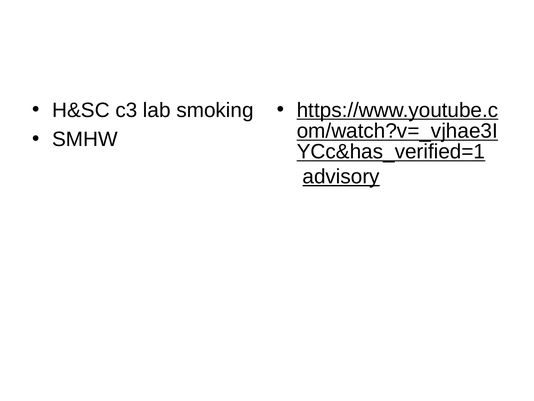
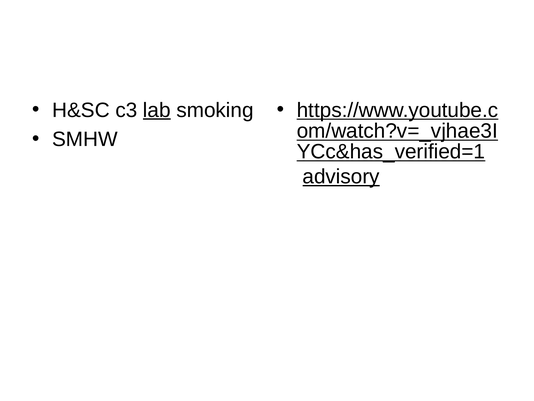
lab underline: none -> present
